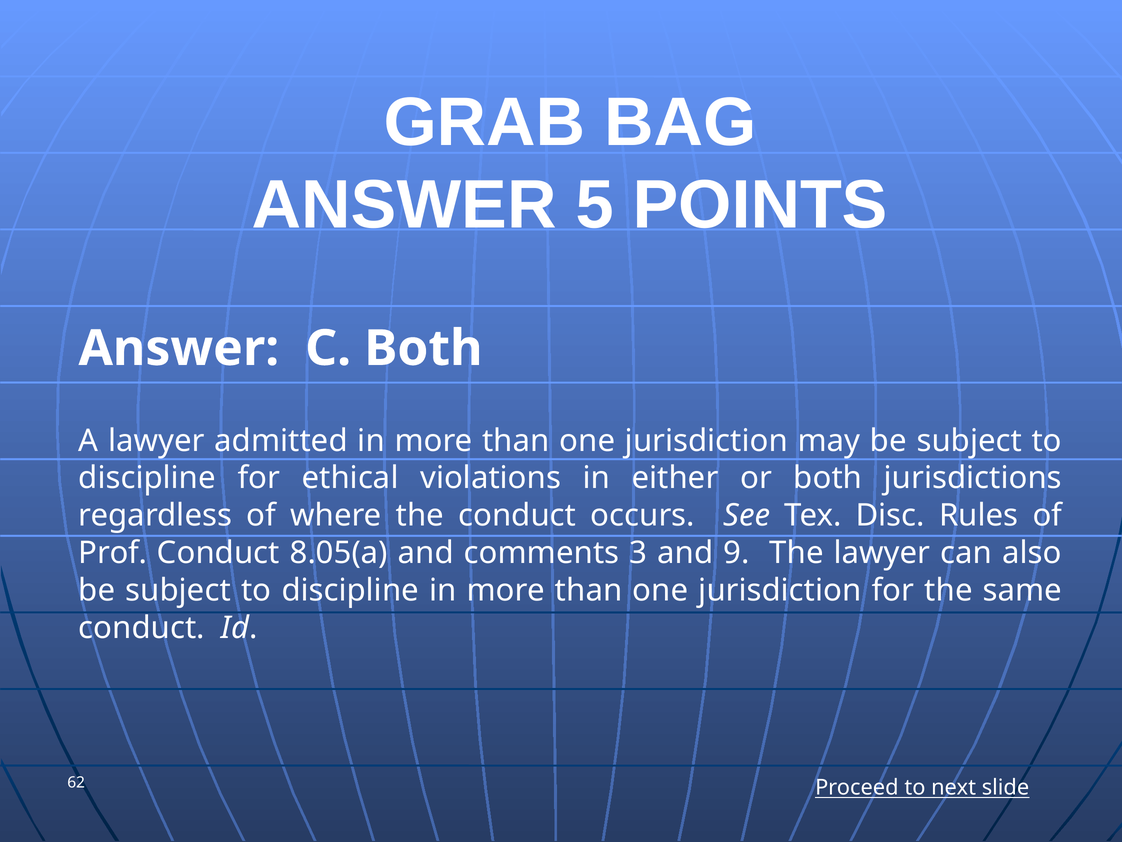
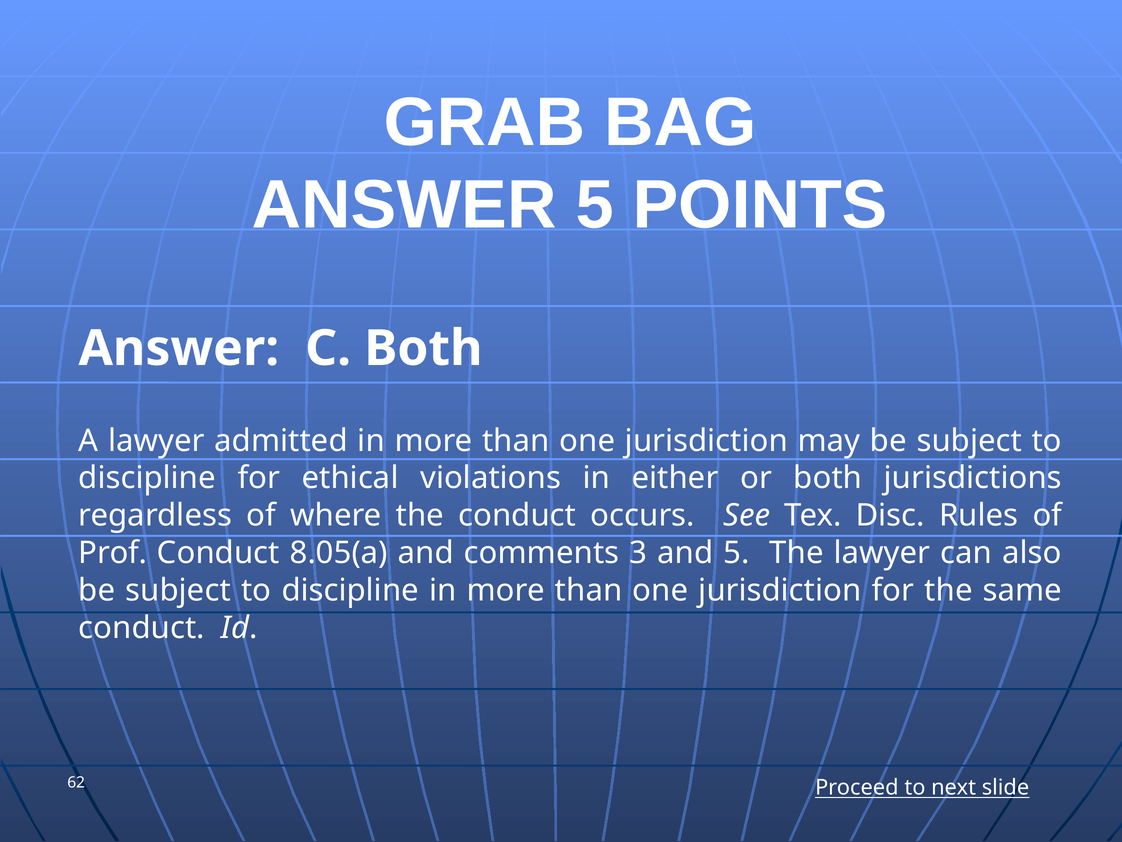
and 9: 9 -> 5
